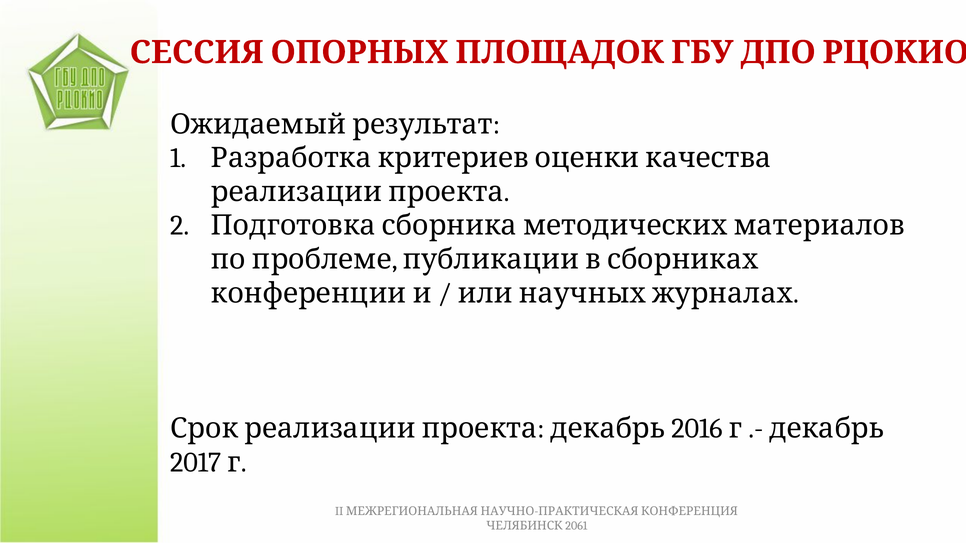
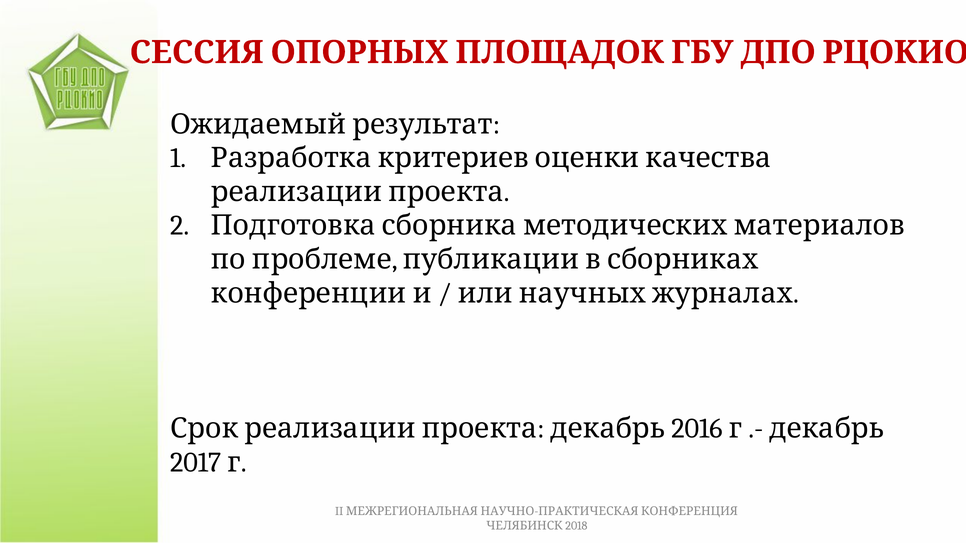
2061: 2061 -> 2018
